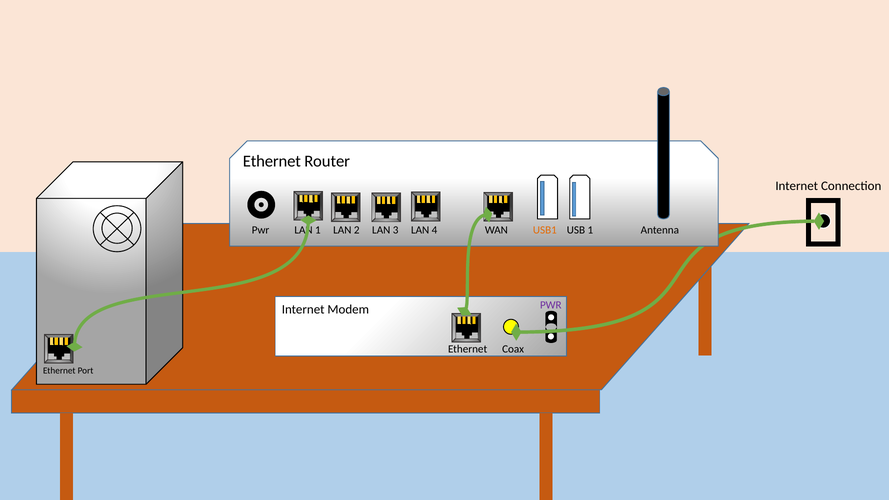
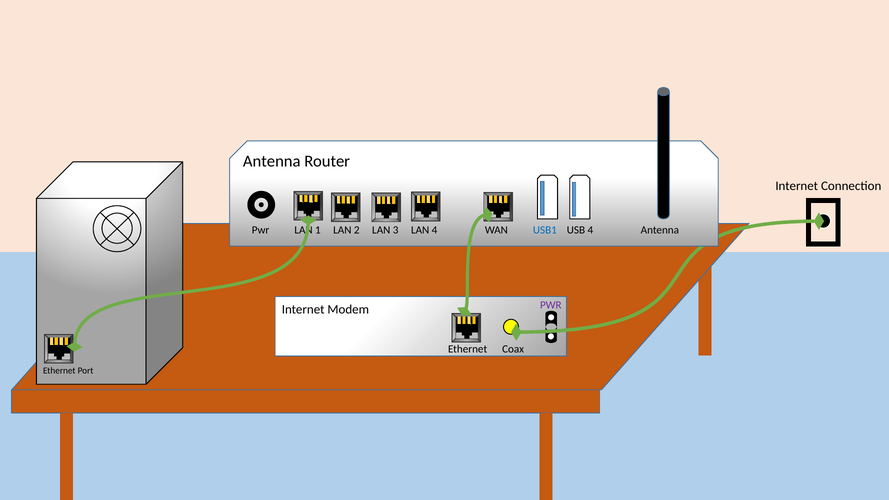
Ethernet at (272, 161): Ethernet -> Antenna
USB1 colour: orange -> blue
USB 1: 1 -> 4
